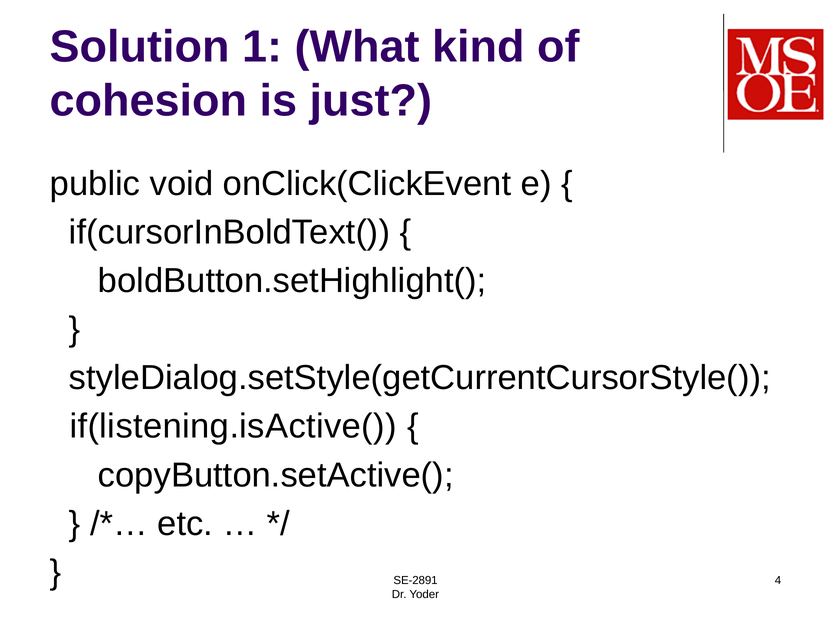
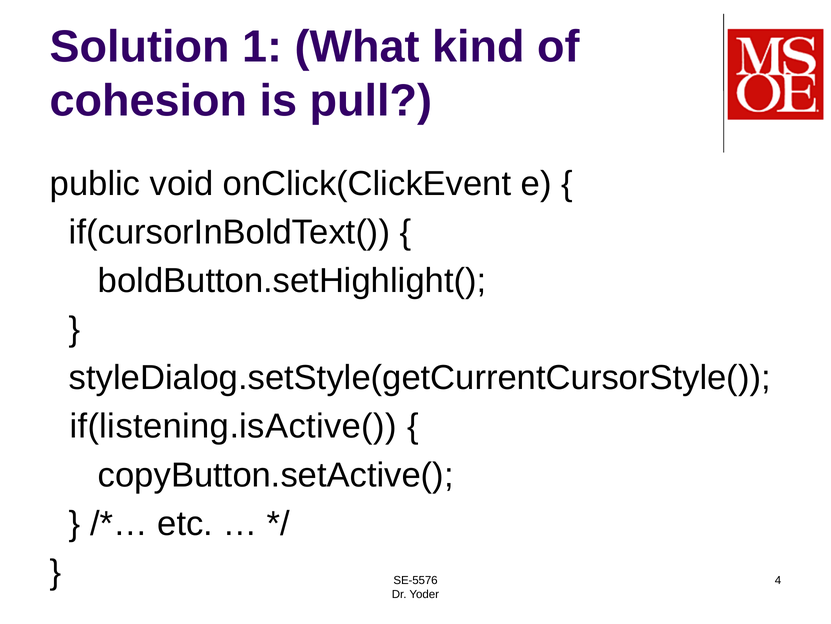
just: just -> pull
SE-2891: SE-2891 -> SE-5576
